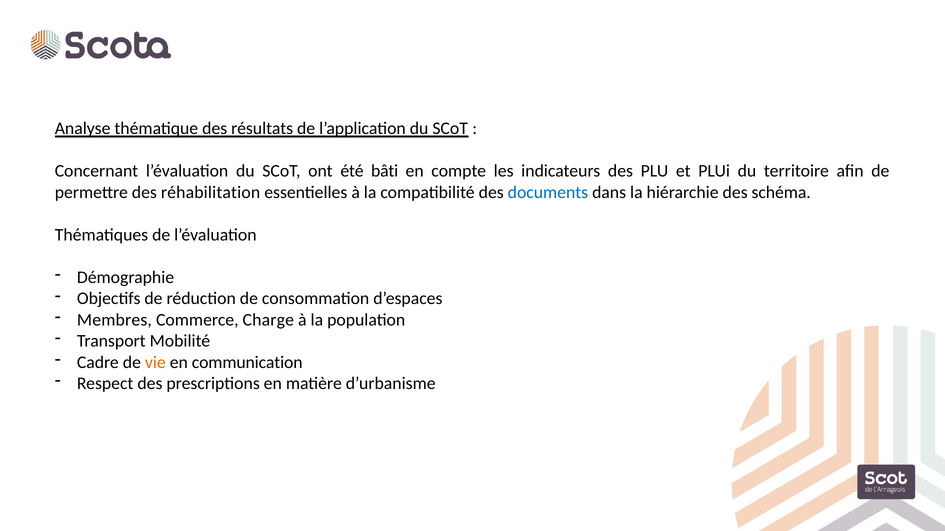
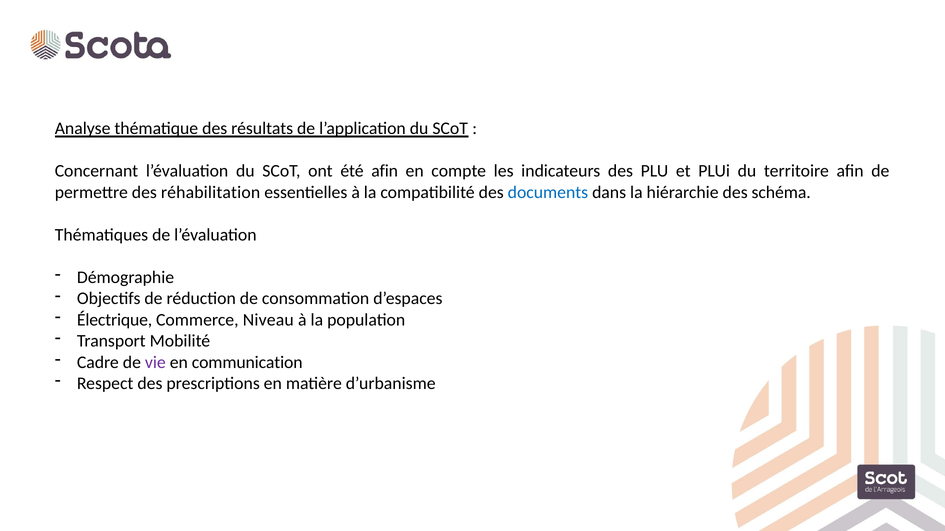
été bâti: bâti -> afin
Membres: Membres -> Électrique
Charge: Charge -> Niveau
vie colour: orange -> purple
